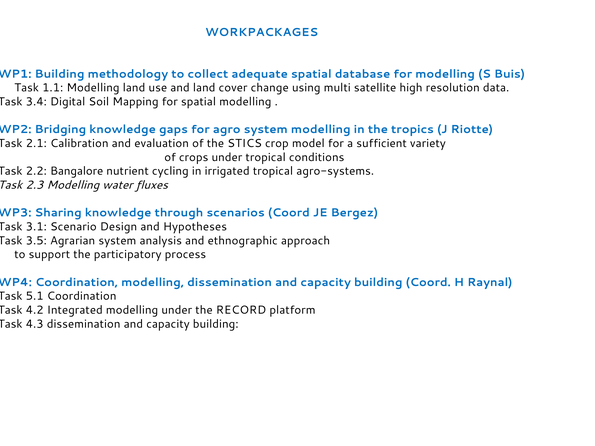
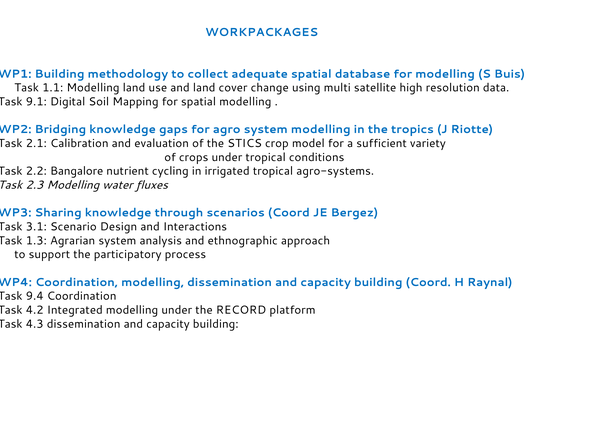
3.4: 3.4 -> 9.1
Hypotheses: Hypotheses -> Interactions
3.5: 3.5 -> 1.3
5.1: 5.1 -> 9.4
